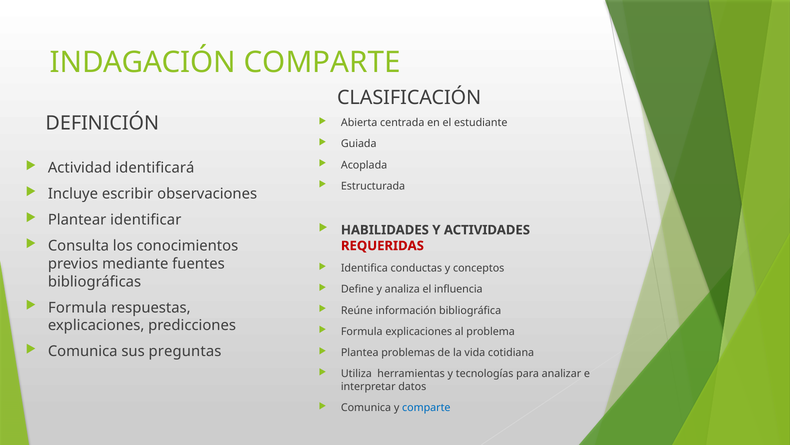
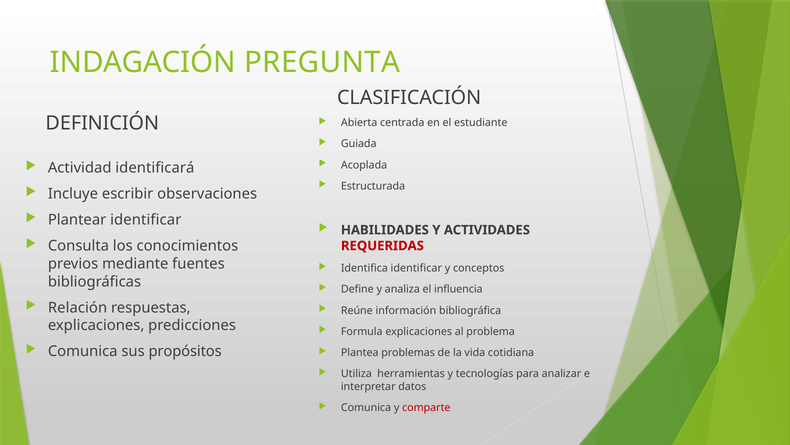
INDAGACIÓN COMPARTE: COMPARTE -> PREGUNTA
Identifica conductas: conductas -> identificar
Formula at (78, 307): Formula -> Relación
preguntas: preguntas -> propósitos
comparte at (426, 407) colour: blue -> red
